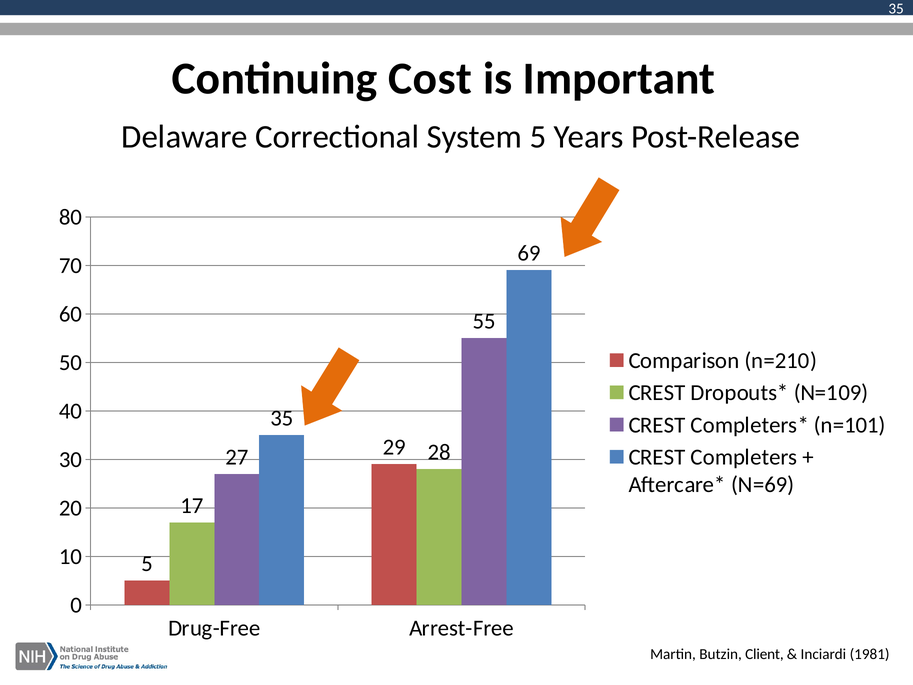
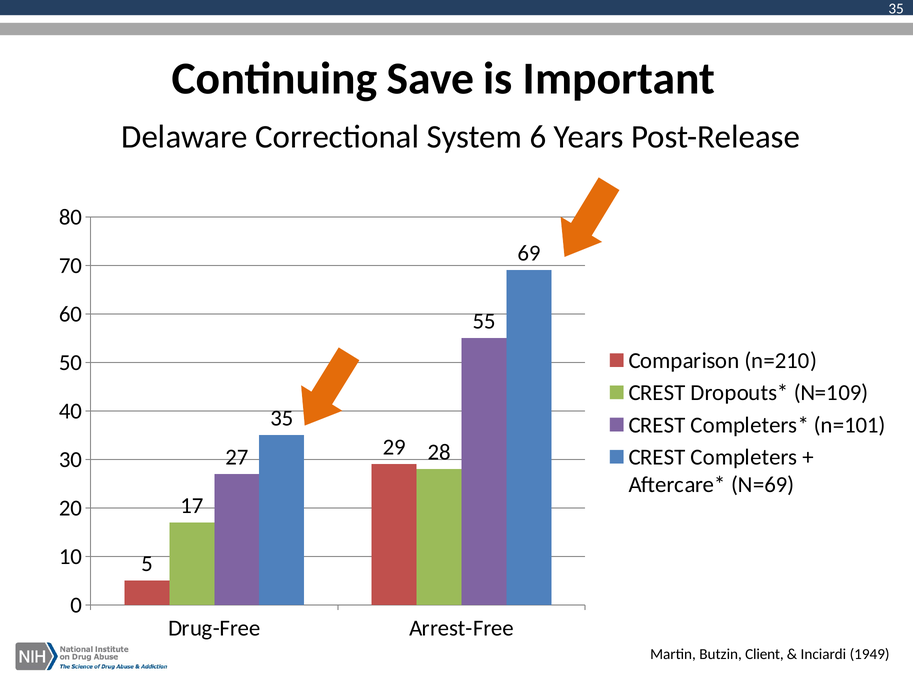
Cost: Cost -> Save
System 5: 5 -> 6
1981: 1981 -> 1949
